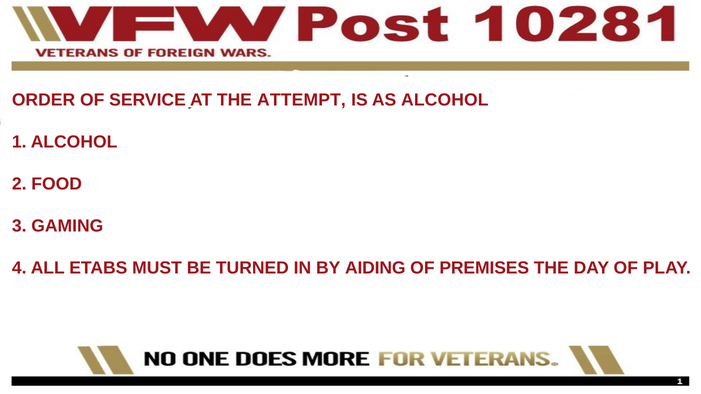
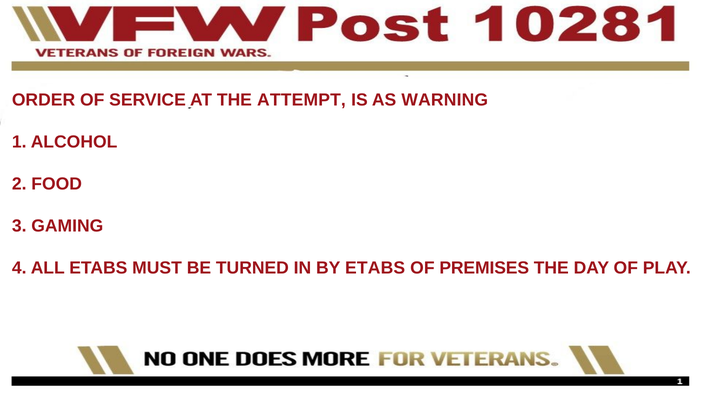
AS ALCOHOL: ALCOHOL -> WARNING
BY AIDING: AIDING -> ETABS
